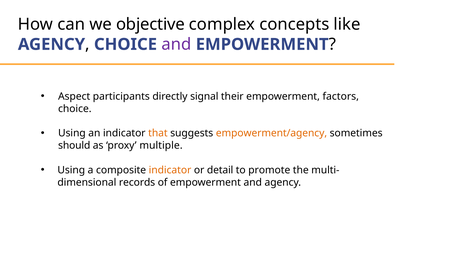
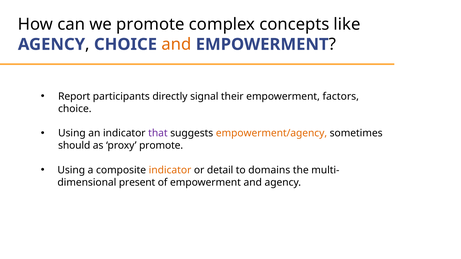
we objective: objective -> promote
and at (176, 44) colour: purple -> orange
Aspect: Aspect -> Report
that colour: orange -> purple
proxy multiple: multiple -> promote
promote: promote -> domains
records: records -> present
